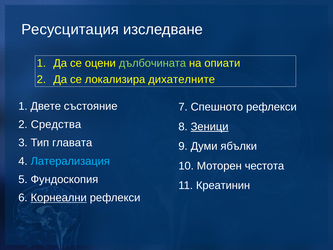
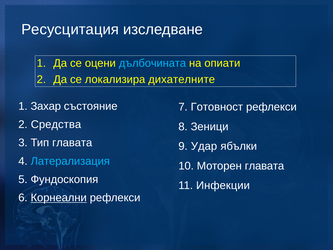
дълбочината colour: light green -> light blue
Двете: Двете -> Захар
Спешното: Спешното -> Готовност
Зеници underline: present -> none
Думи: Думи -> Удар
Моторен честота: честота -> главата
Креатинин: Креатинин -> Инфекции
